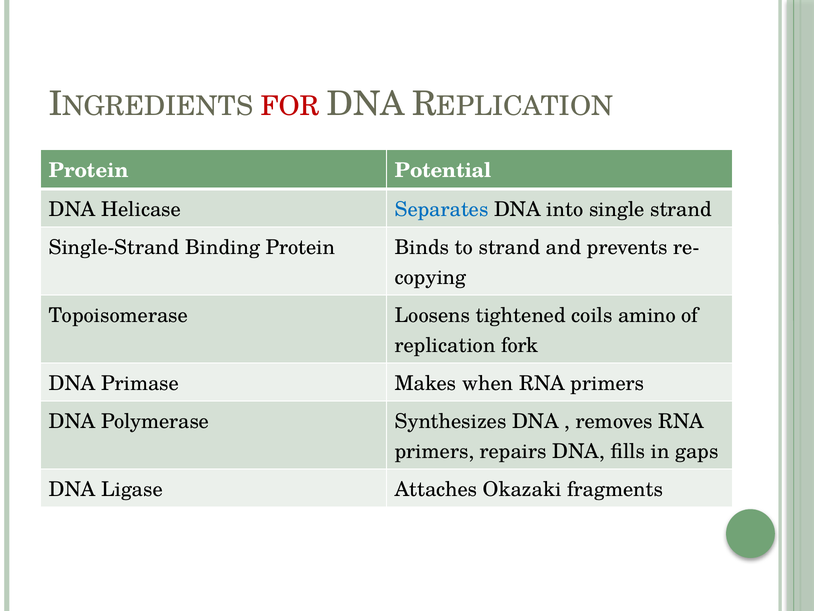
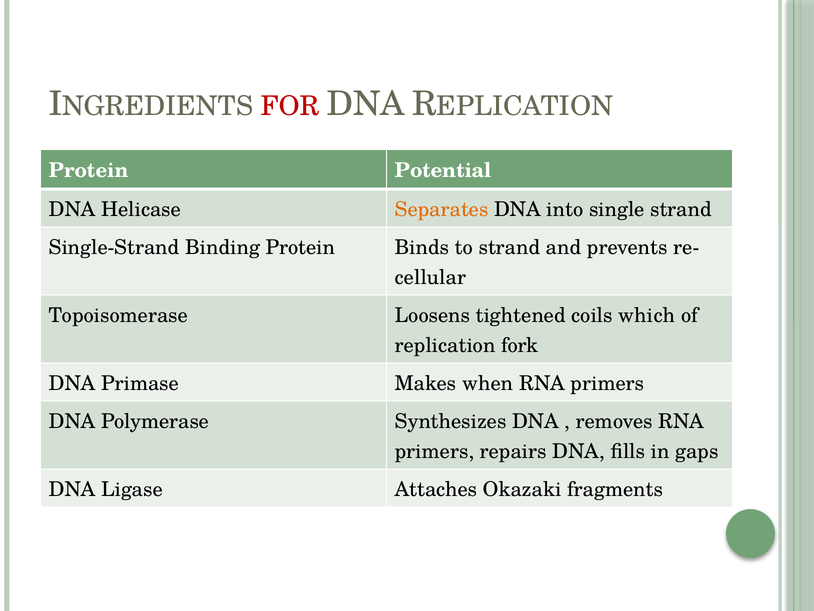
Separates colour: blue -> orange
copying: copying -> cellular
amino: amino -> which
